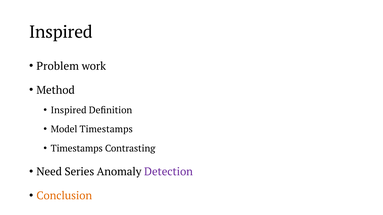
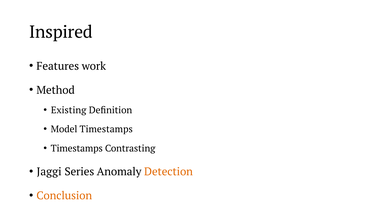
Problem: Problem -> Features
Inspired at (69, 110): Inspired -> Existing
Need: Need -> Jaggi
Detection colour: purple -> orange
